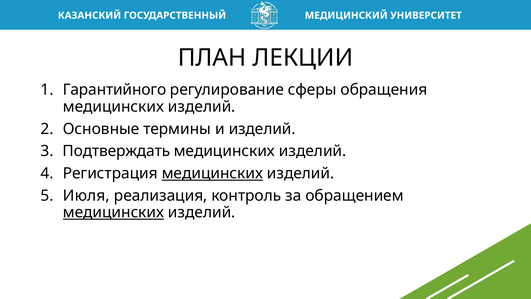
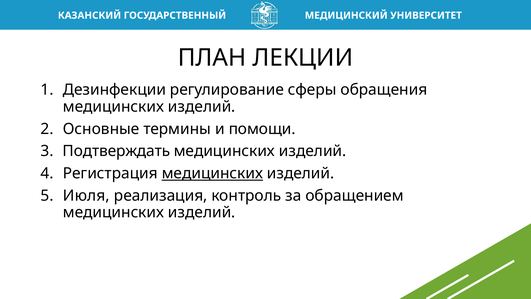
Гарантийного: Гарантийного -> Дезинфекции
и изделий: изделий -> помощи
медицинских at (113, 212) underline: present -> none
